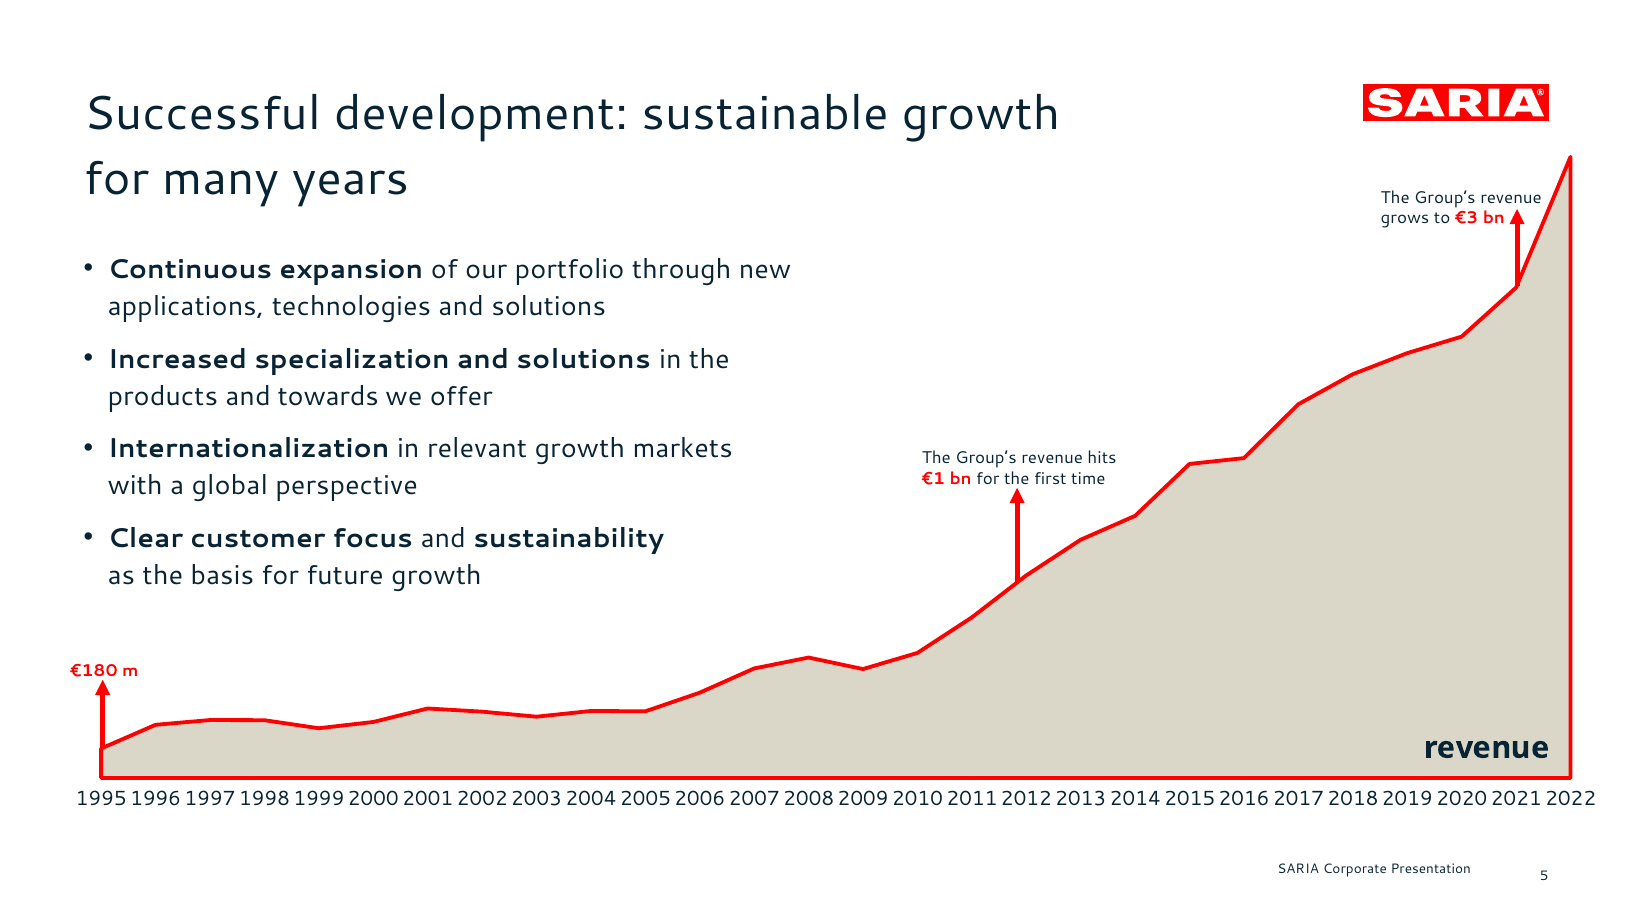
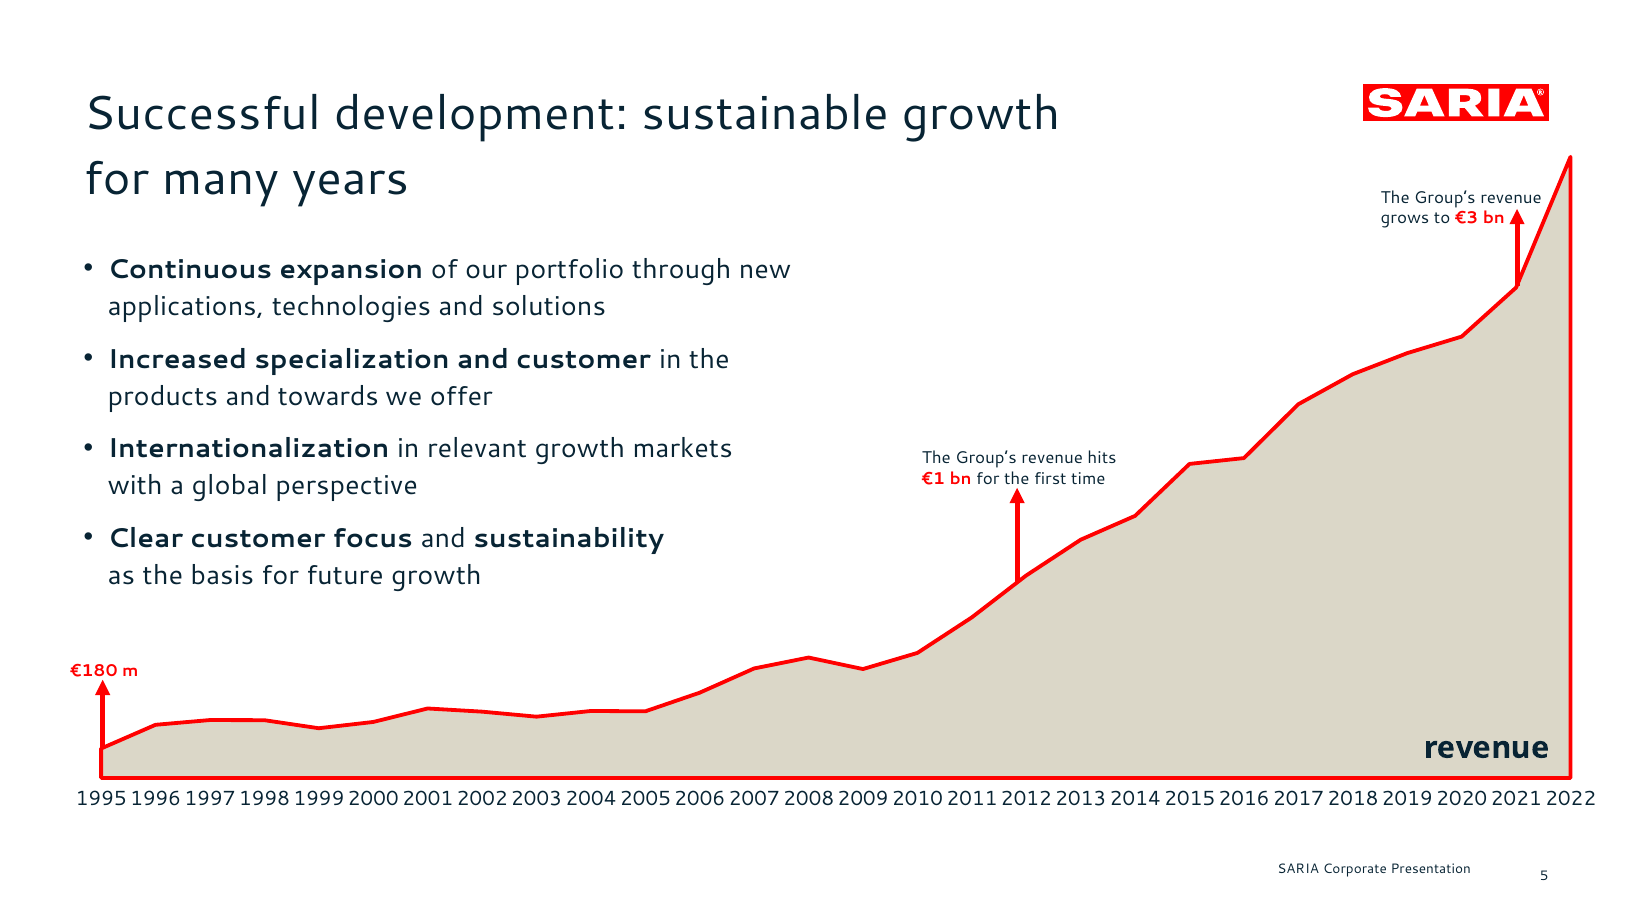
specialization and solutions: solutions -> customer
